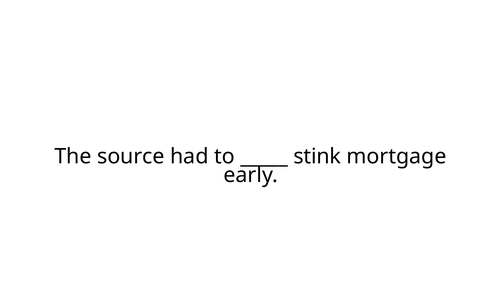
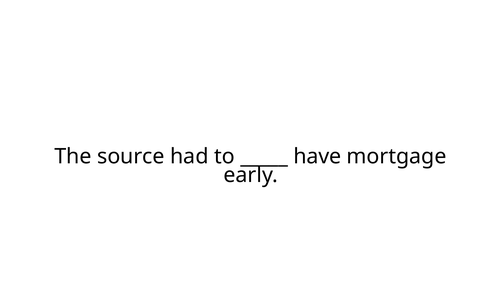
stink: stink -> have
